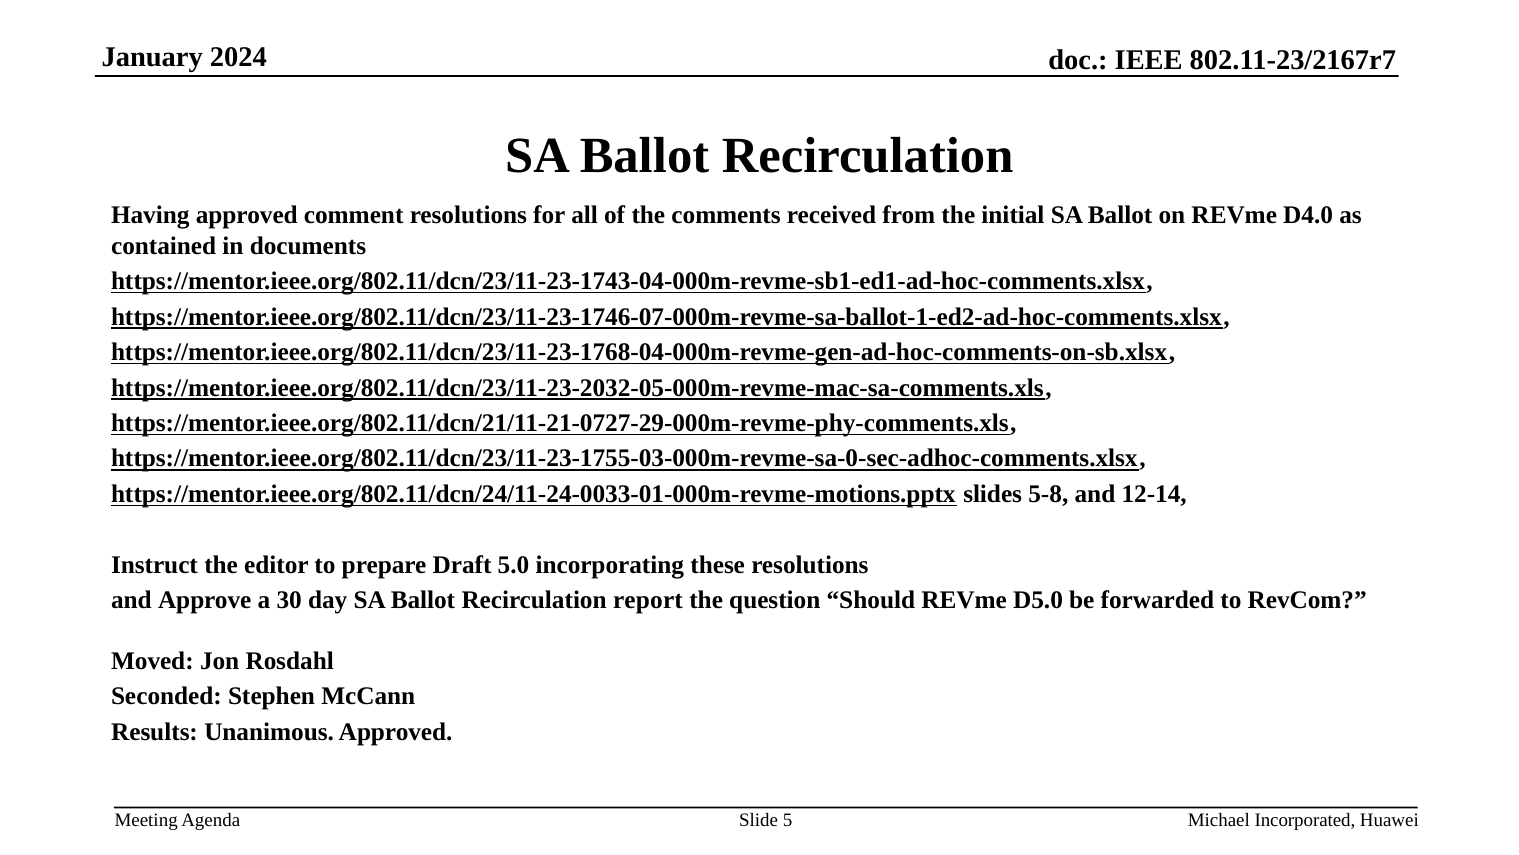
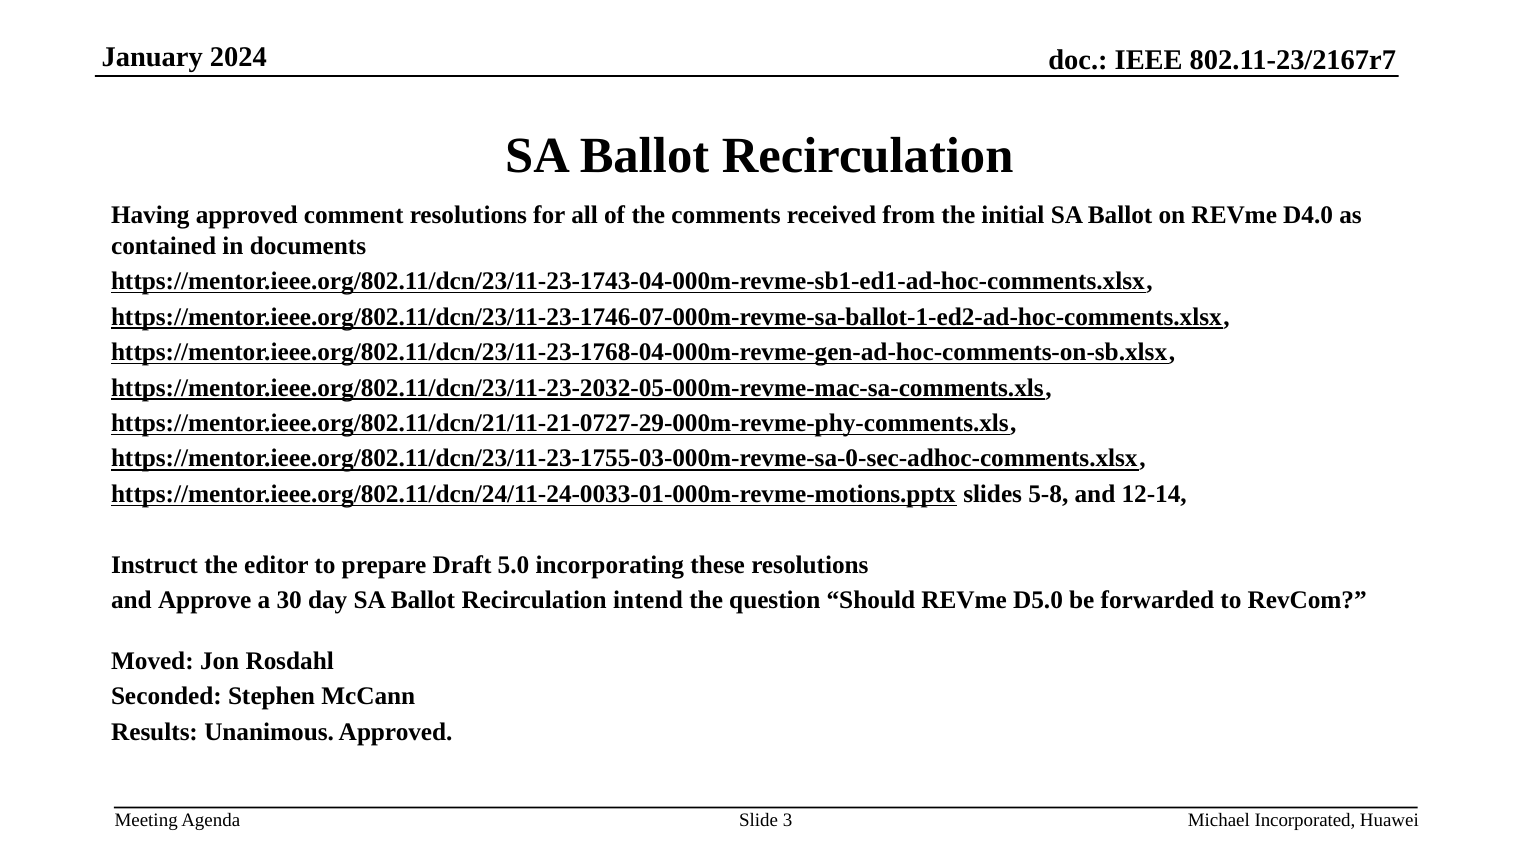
report: report -> intend
5: 5 -> 3
